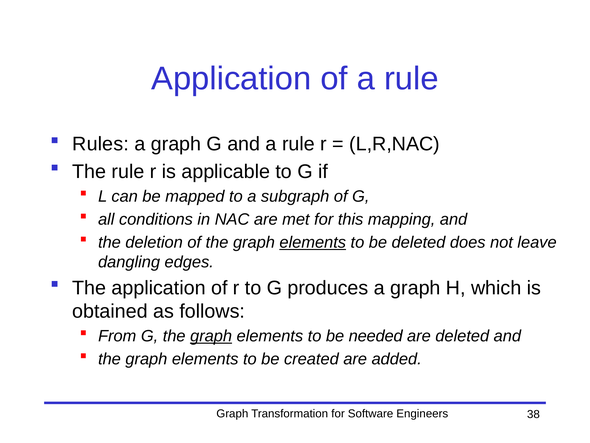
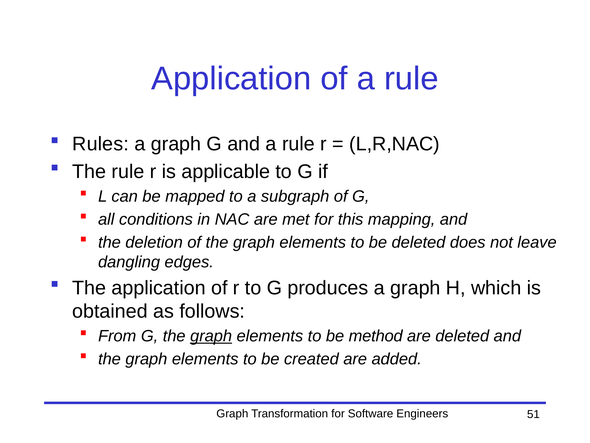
elements at (313, 242) underline: present -> none
needed: needed -> method
38: 38 -> 51
